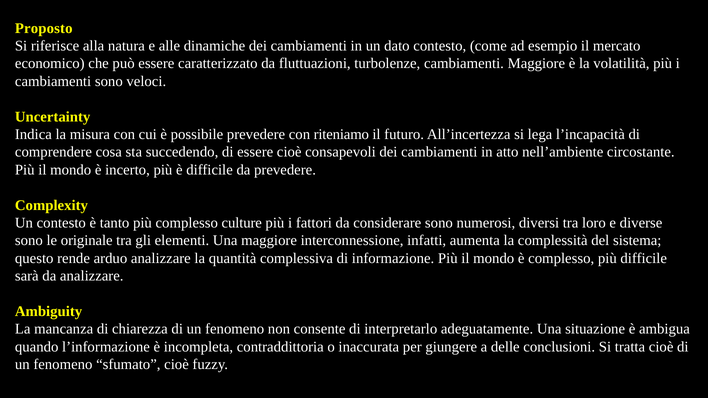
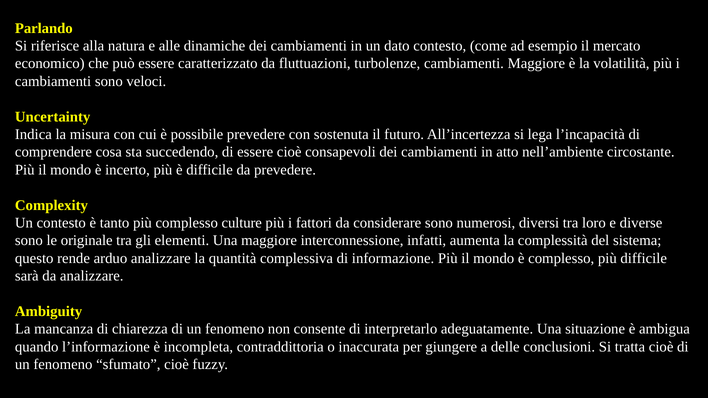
Proposto: Proposto -> Parlando
riteniamo: riteniamo -> sostenuta
